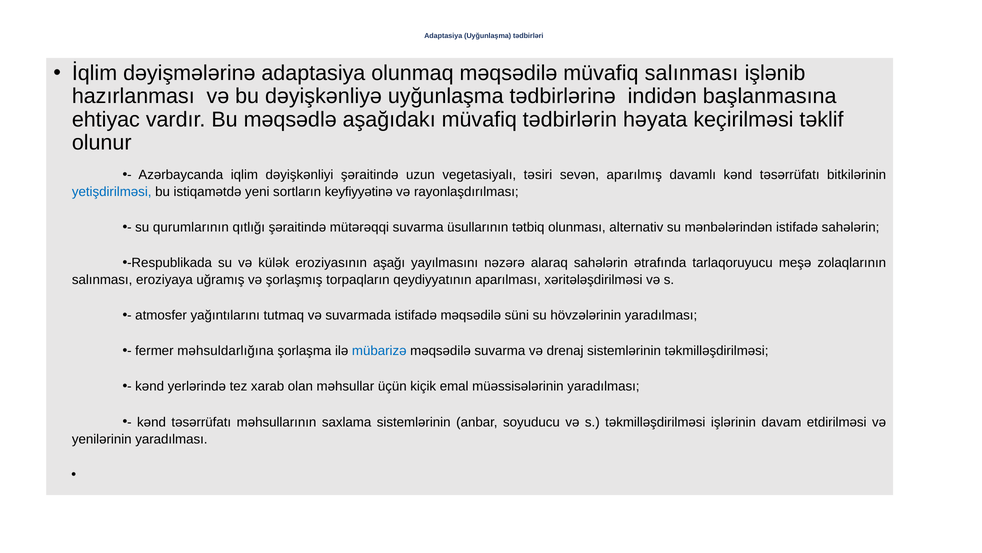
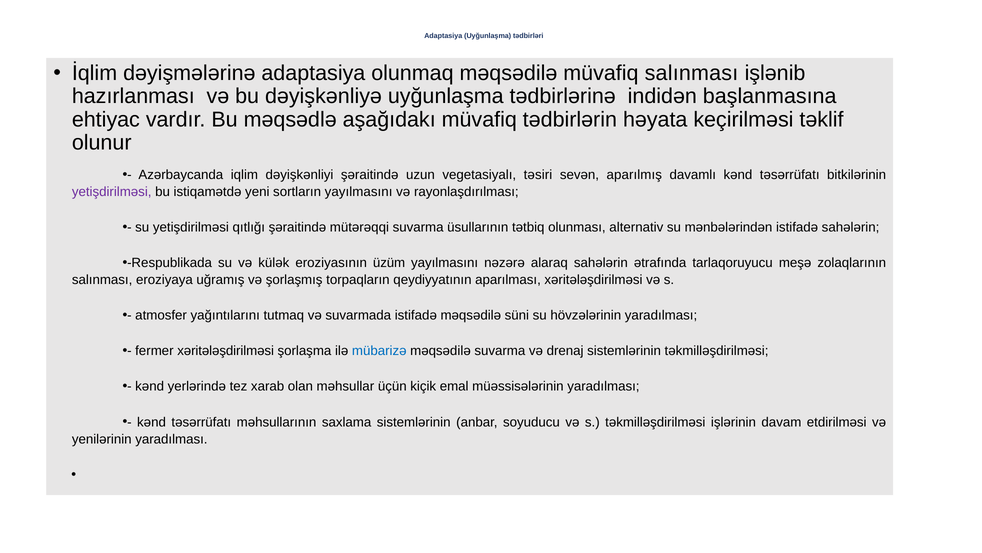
yetişdirilməsi at (112, 192) colour: blue -> purple
sortların keyfiyyətinə: keyfiyyətinə -> yayılmasını
su qurumlarının: qurumlarının -> yetişdirilməsi
aşağı: aşağı -> üzüm
fermer məhsuldarlığına: məhsuldarlığına -> xəritələşdirilməsi
